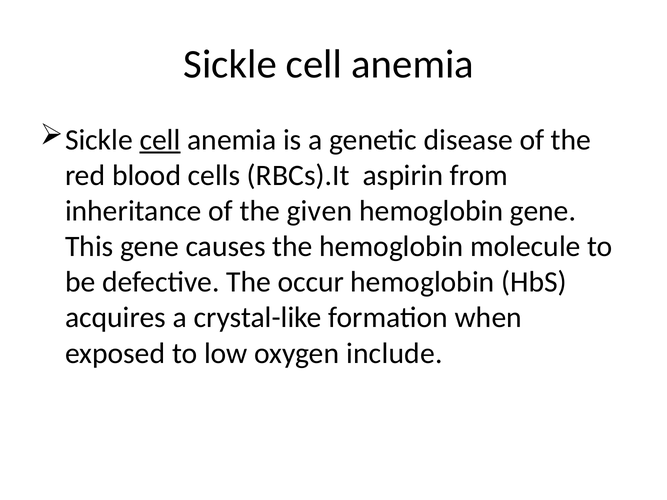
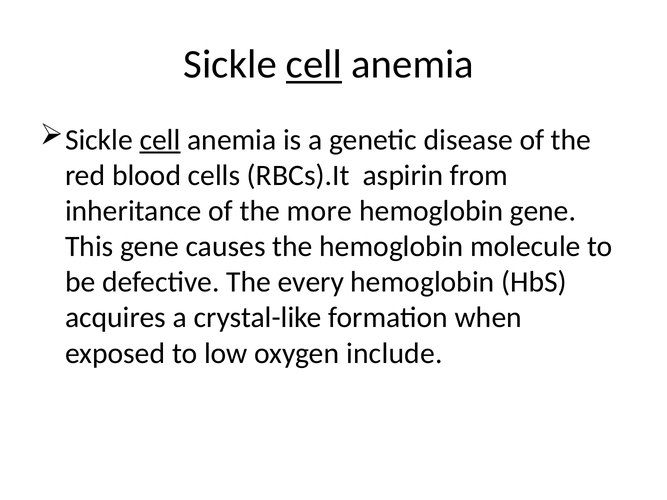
cell at (314, 65) underline: none -> present
given: given -> more
occur: occur -> every
